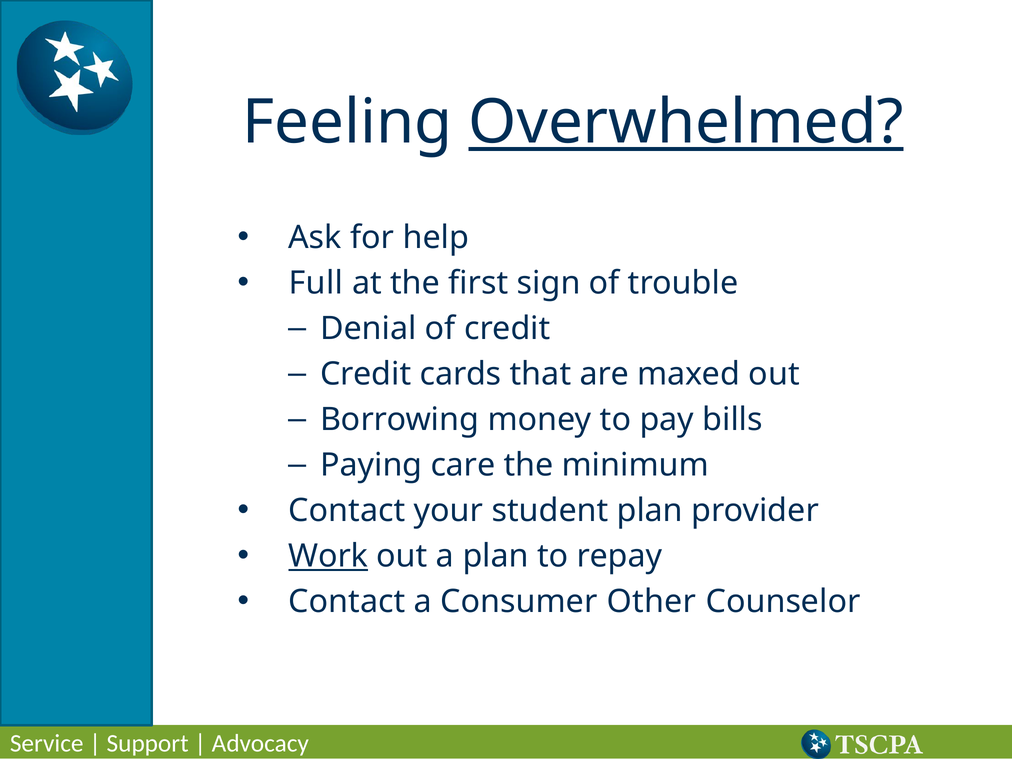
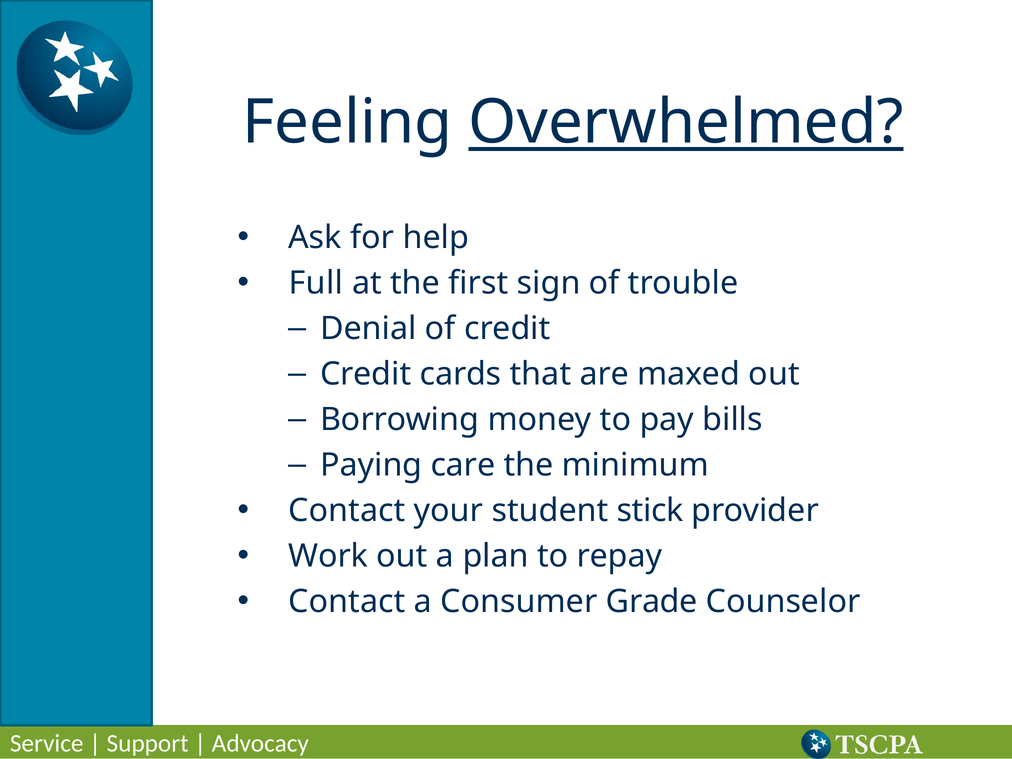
student plan: plan -> stick
Work underline: present -> none
Other: Other -> Grade
